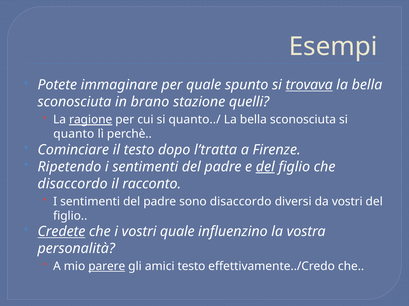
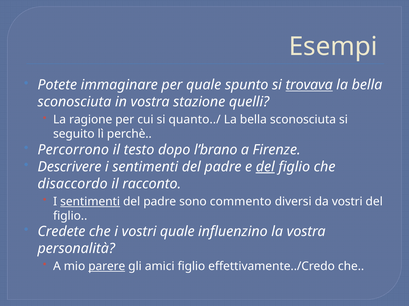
in brano: brano -> vostra
ragione underline: present -> none
quanto: quanto -> seguito
Cominciare: Cominciare -> Percorrono
l’tratta: l’tratta -> l’brano
Ripetendo: Ripetendo -> Descrivere
sentimenti at (90, 202) underline: none -> present
sono disaccordo: disaccordo -> commento
Credete underline: present -> none
amici testo: testo -> figlio
